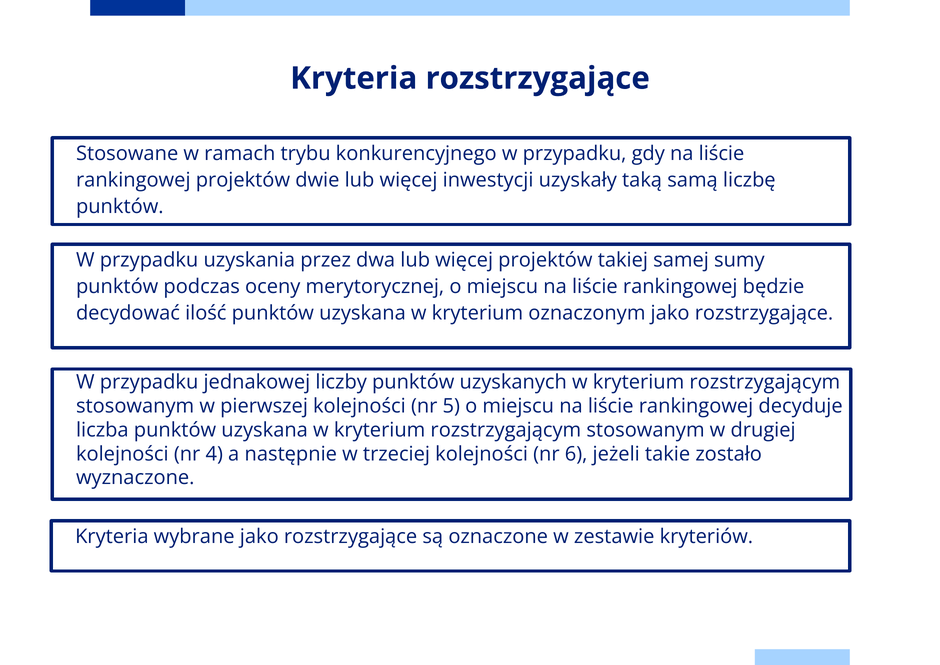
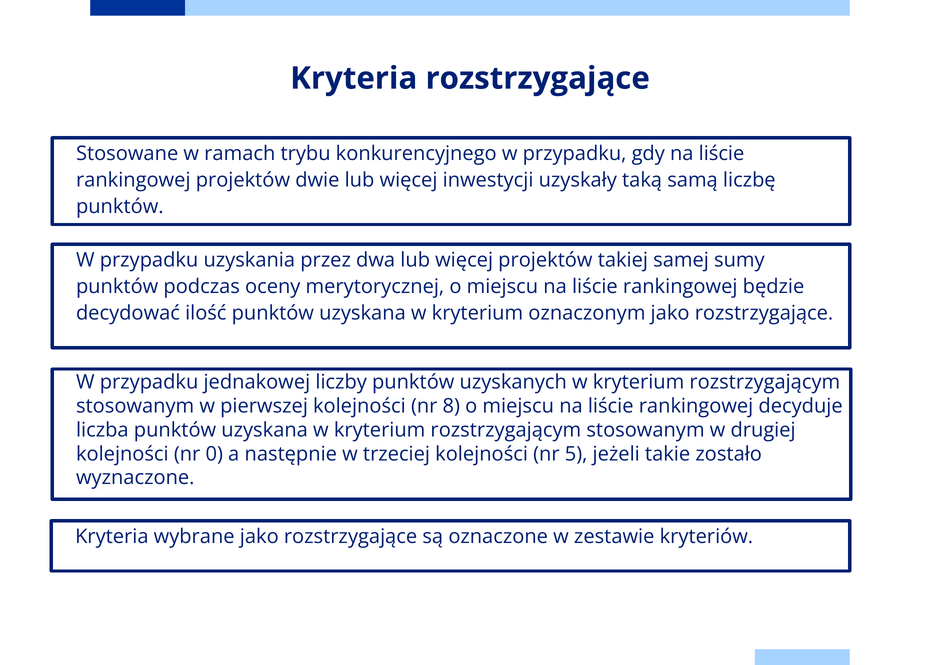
5: 5 -> 8
4: 4 -> 0
6: 6 -> 5
